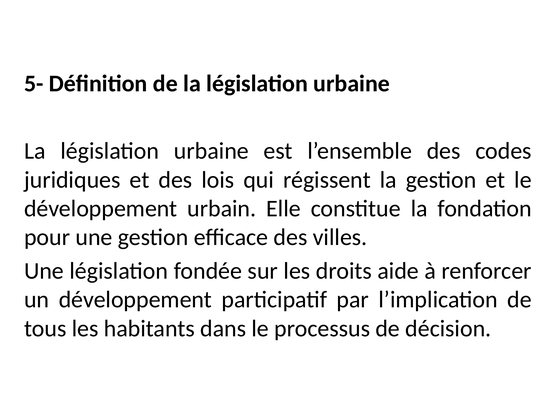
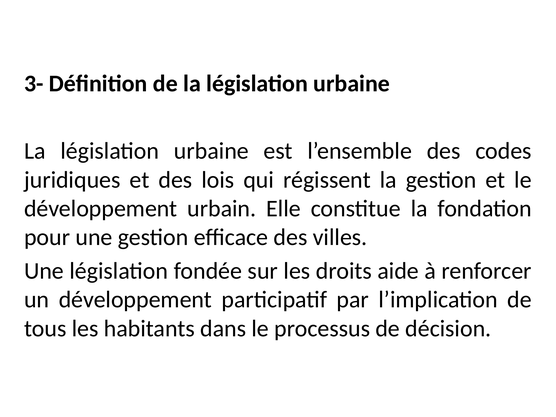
5-: 5- -> 3-
